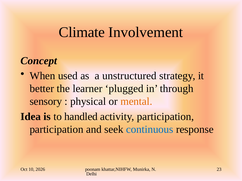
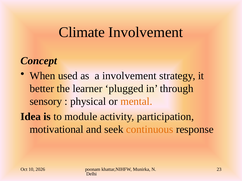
a unstructured: unstructured -> involvement
handled: handled -> module
participation at (57, 130): participation -> motivational
continuous colour: blue -> orange
